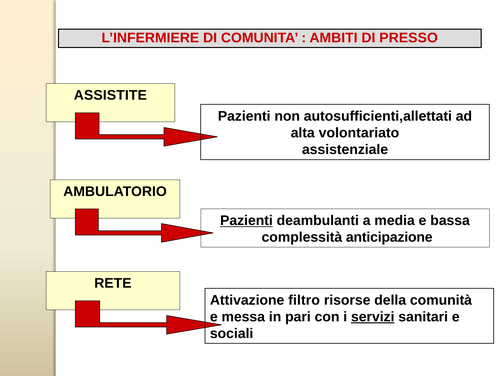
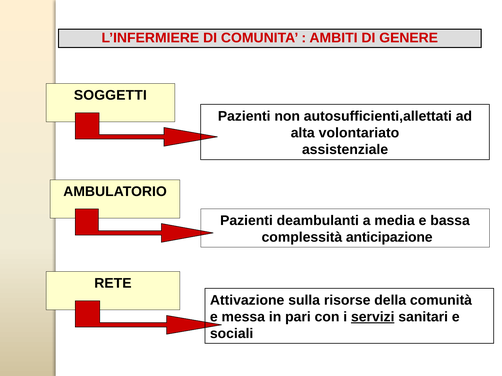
PRESSO: PRESSO -> GENERE
ASSISTITE: ASSISTITE -> SOGGETTI
Pazienti at (246, 221) underline: present -> none
filtro: filtro -> sulla
